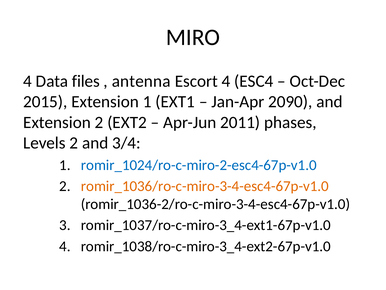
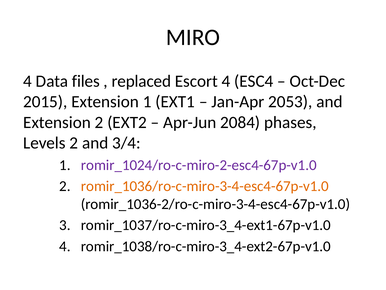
antenna: antenna -> replaced
2090: 2090 -> 2053
2011: 2011 -> 2084
romir_1024/ro-c-miro-2-esc4-67p-v1.0 colour: blue -> purple
